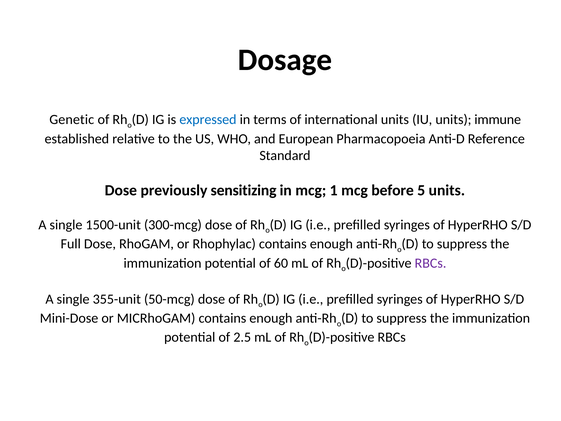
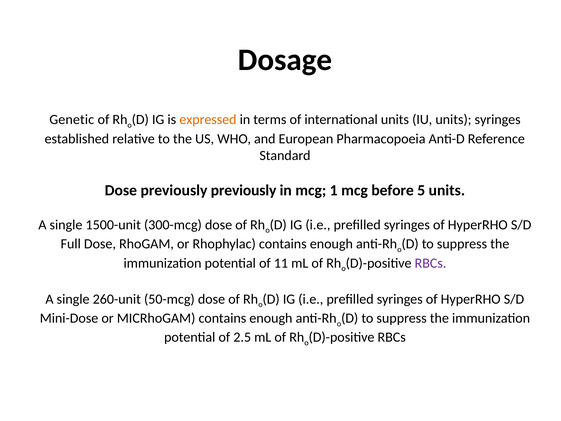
expressed colour: blue -> orange
units immune: immune -> syringes
previously sensitizing: sensitizing -> previously
60: 60 -> 11
355-unit: 355-unit -> 260-unit
